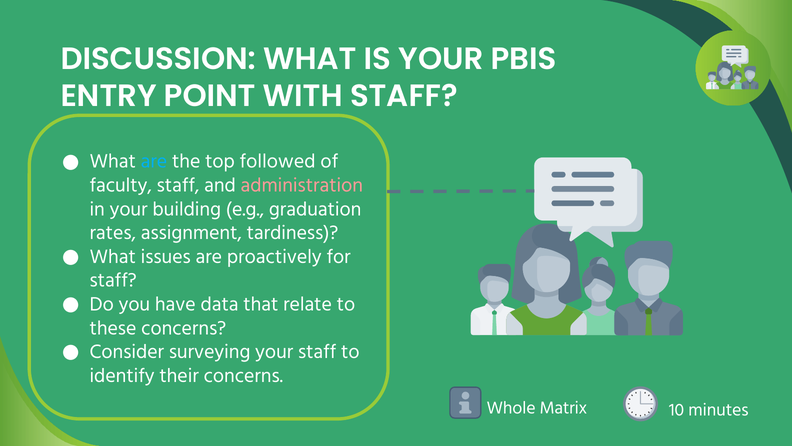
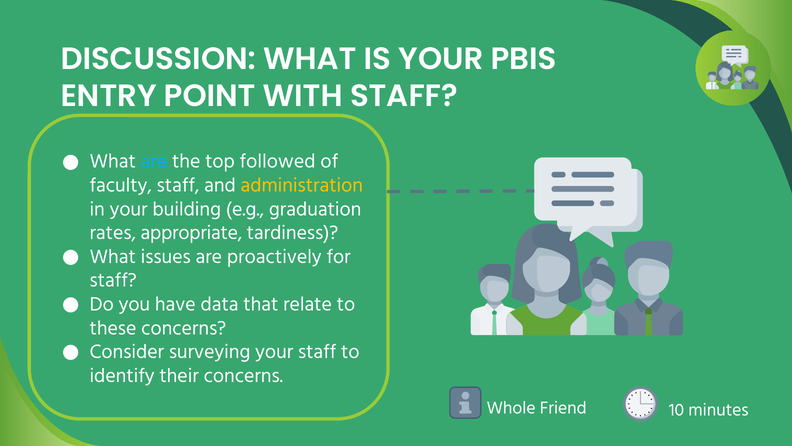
administration colour: pink -> yellow
assignment: assignment -> appropriate
Matrix: Matrix -> Friend
